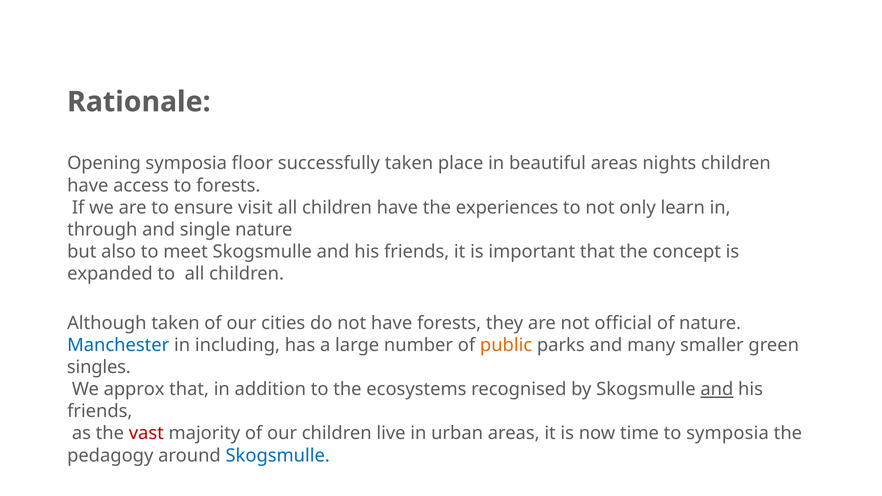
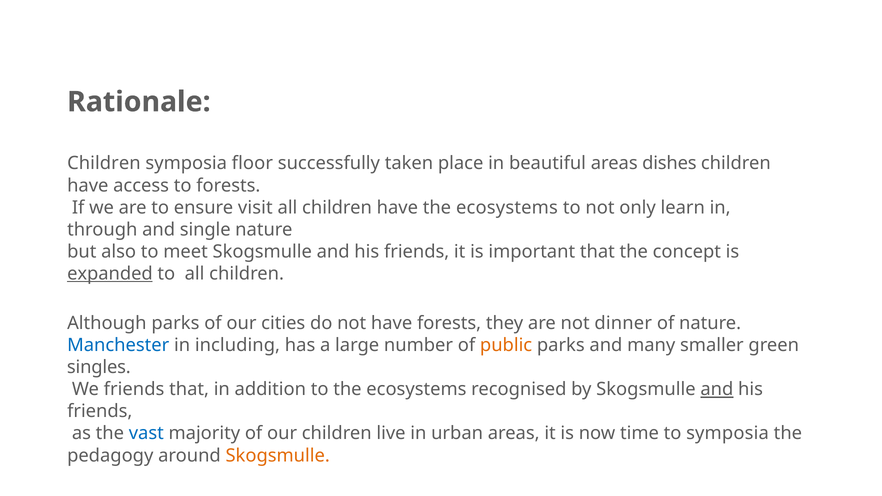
Opening at (104, 163): Opening -> Children
nights: nights -> dishes
have the experiences: experiences -> ecosystems
expanded underline: none -> present
Although taken: taken -> parks
official: official -> dinner
We approx: approx -> friends
vast colour: red -> blue
Skogsmulle at (278, 456) colour: blue -> orange
